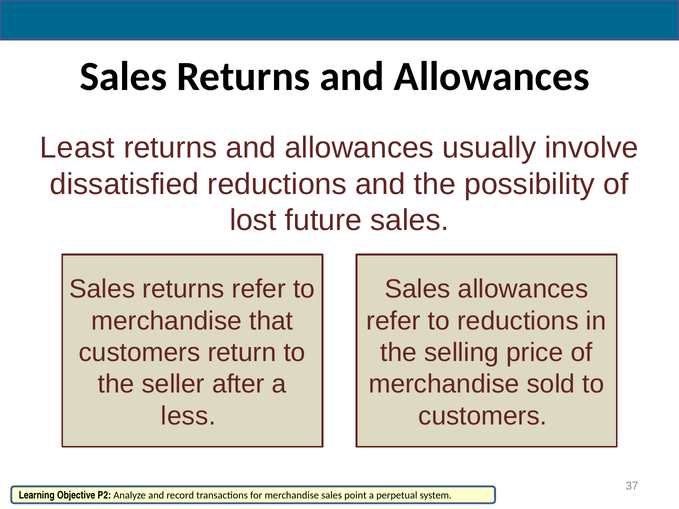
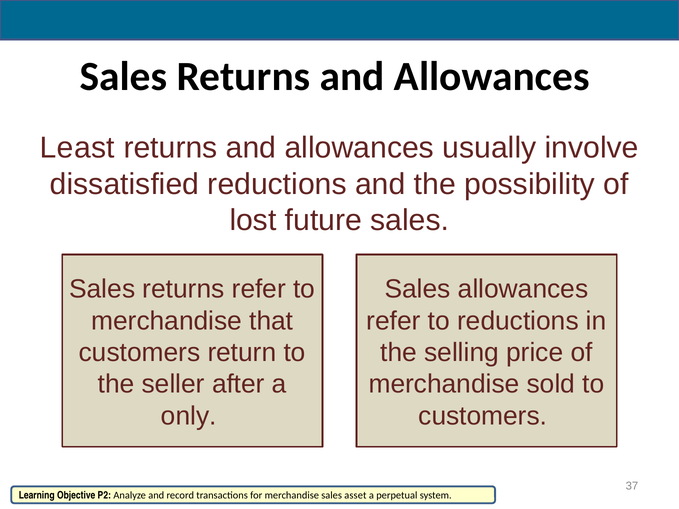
less: less -> only
point: point -> asset
